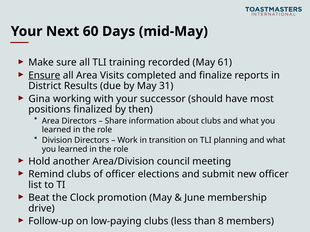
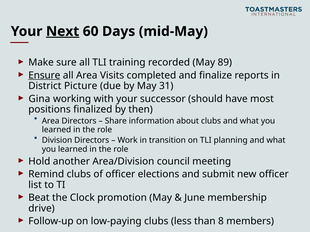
Next underline: none -> present
61: 61 -> 89
Results: Results -> Picture
